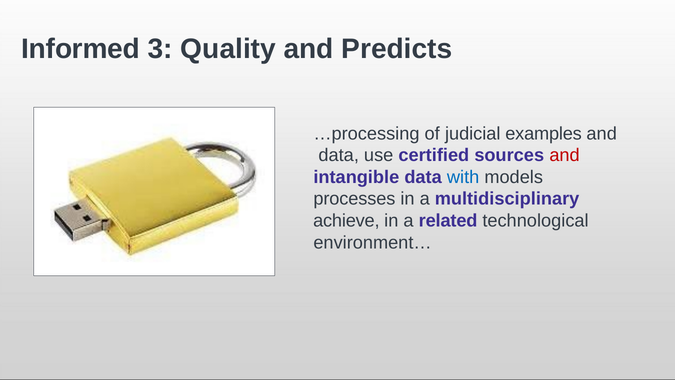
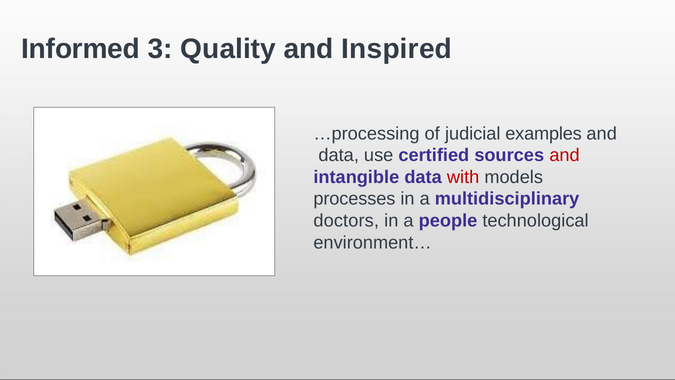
Predicts: Predicts -> Inspired
with colour: blue -> red
achieve: achieve -> doctors
related: related -> people
